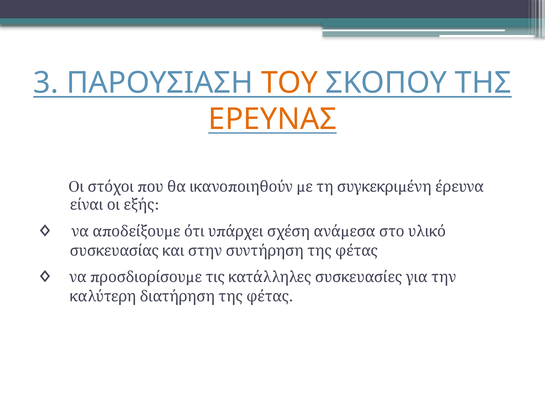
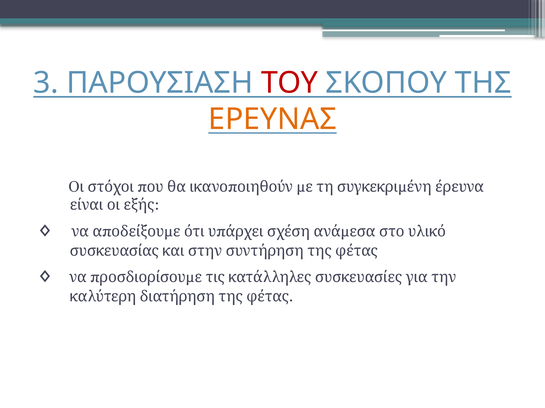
ΤΟΥ colour: orange -> red
